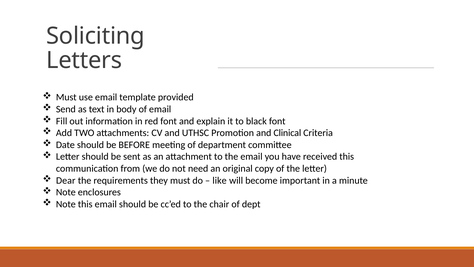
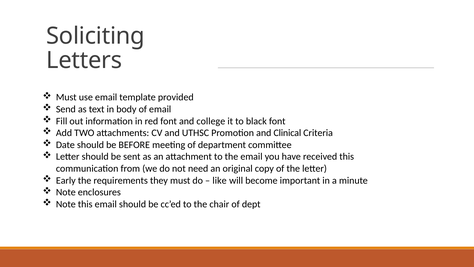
explain: explain -> college
Dear: Dear -> Early
